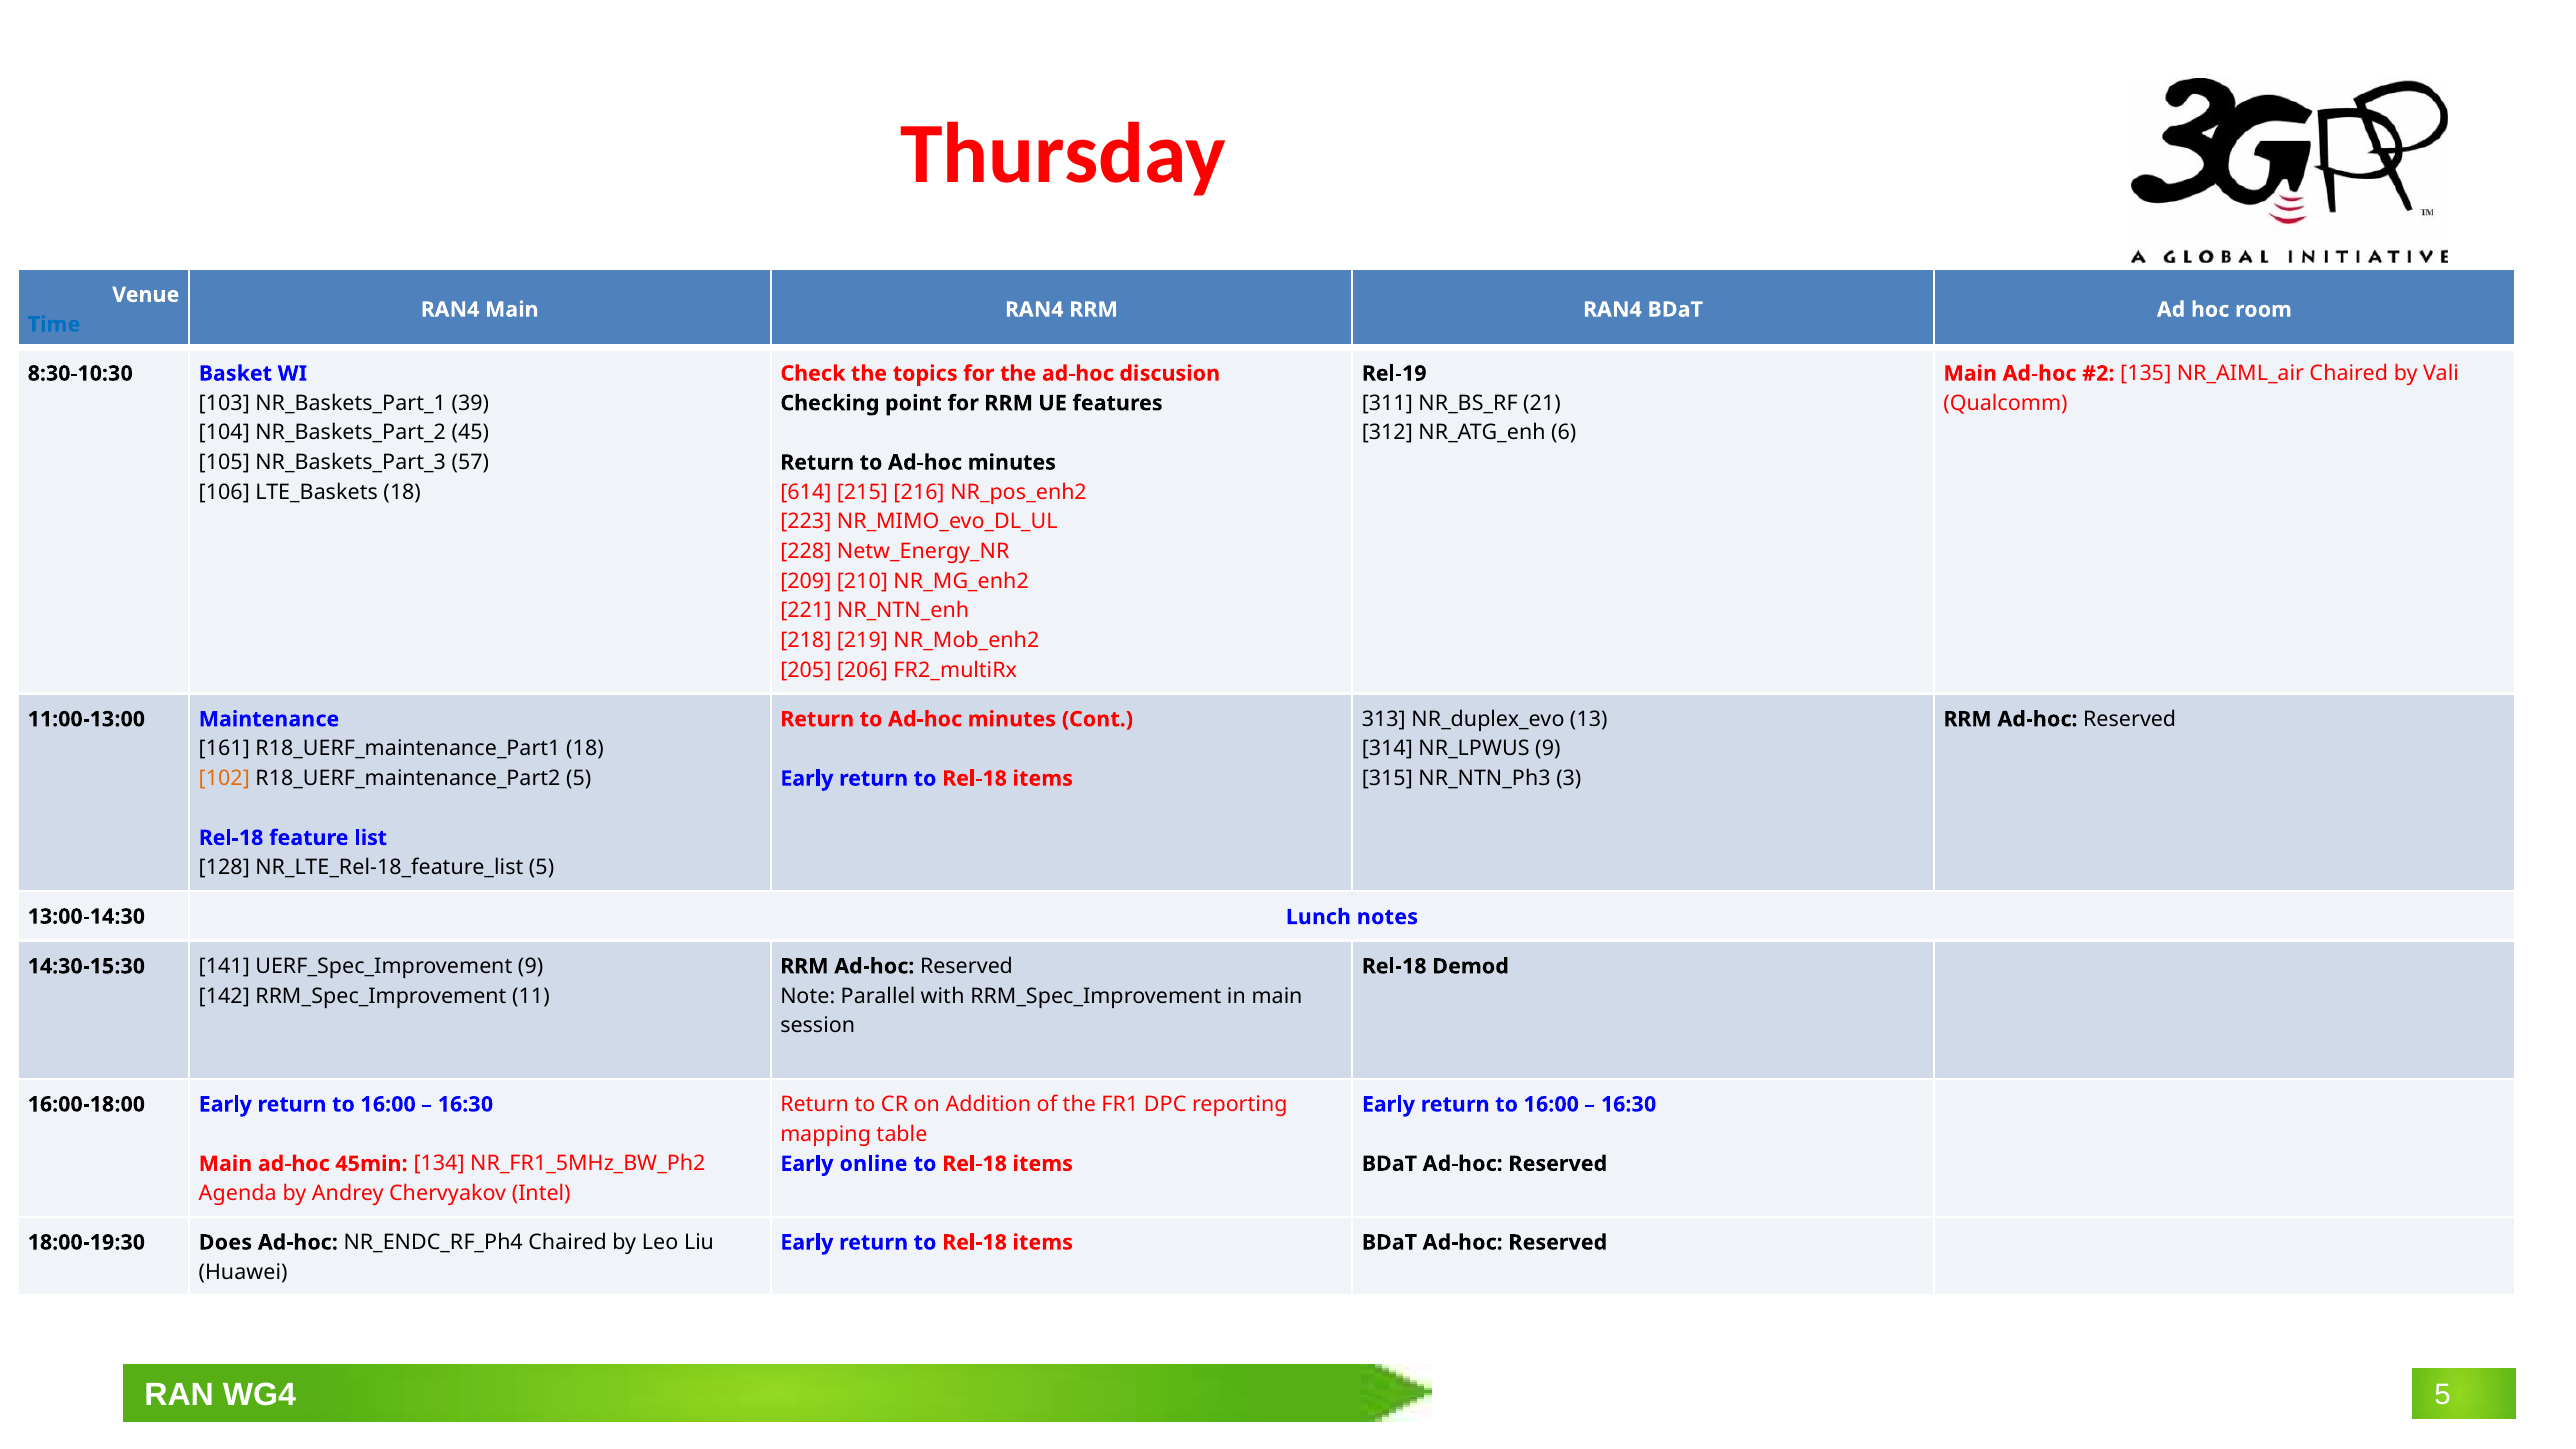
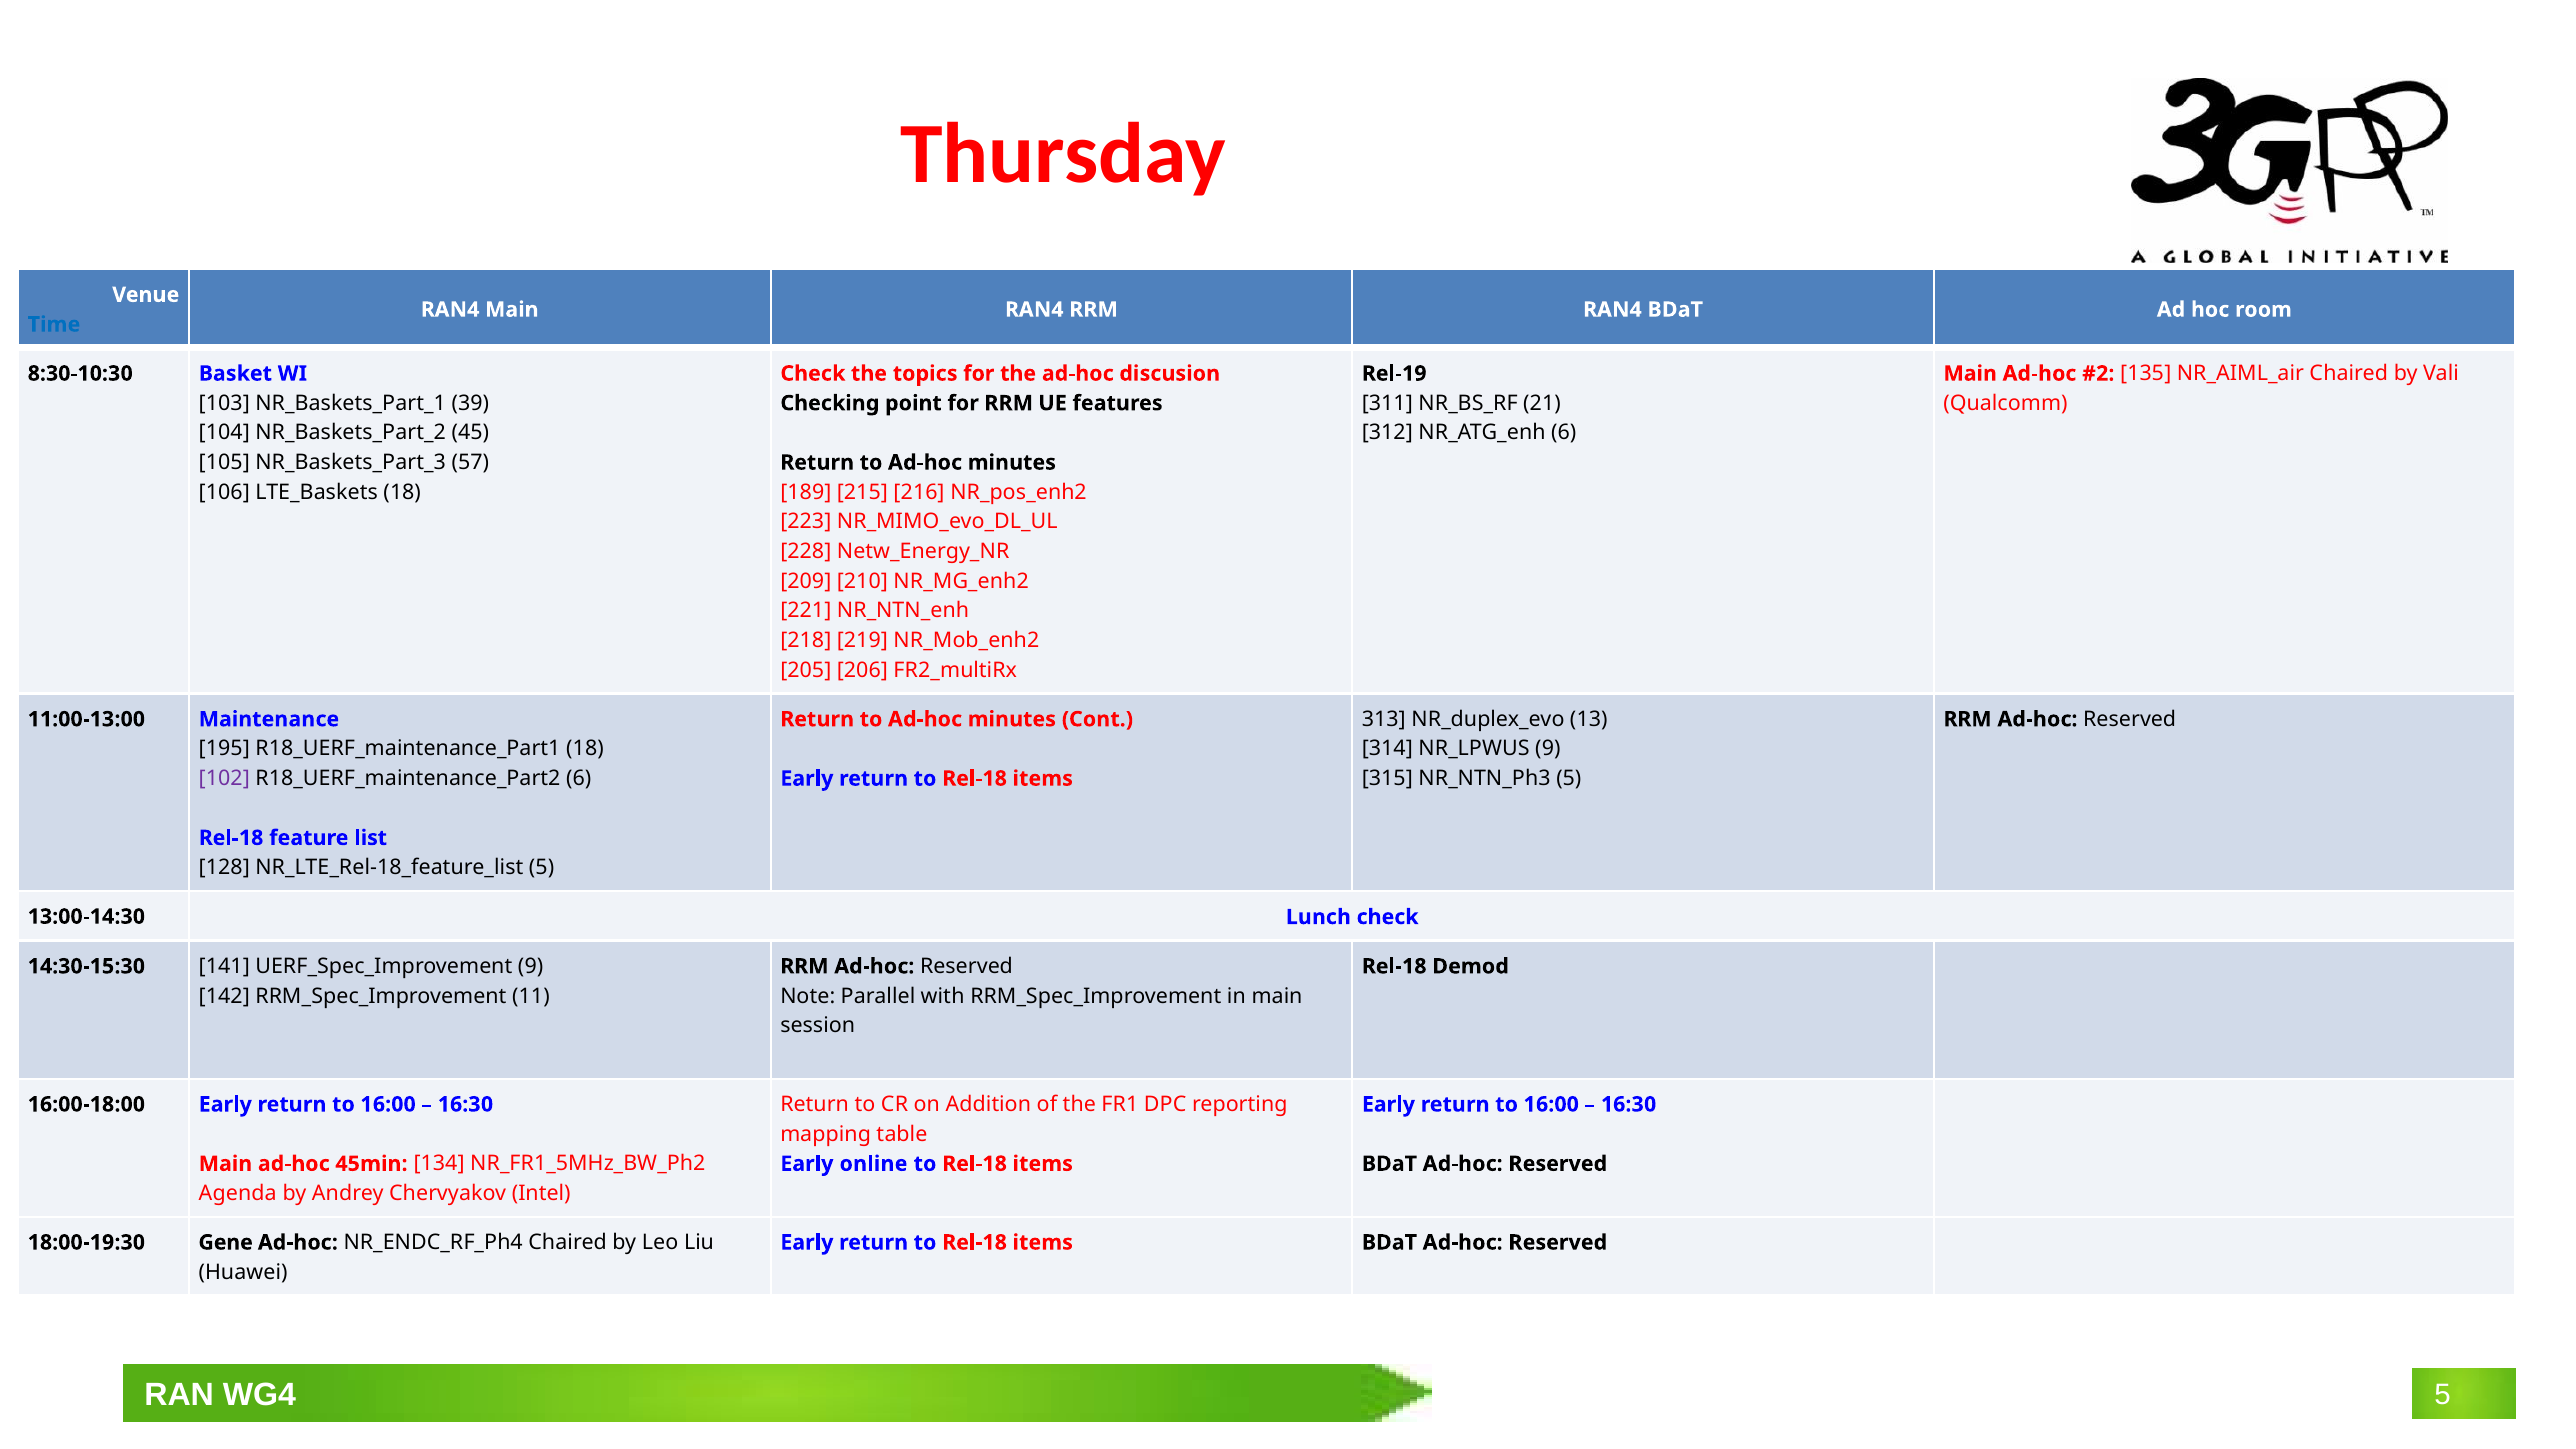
614: 614 -> 189
161: 161 -> 195
102 colour: orange -> purple
5 at (579, 779): 5 -> 6
3 at (1569, 779): 3 -> 5
Lunch notes: notes -> check
Does: Does -> Gene
